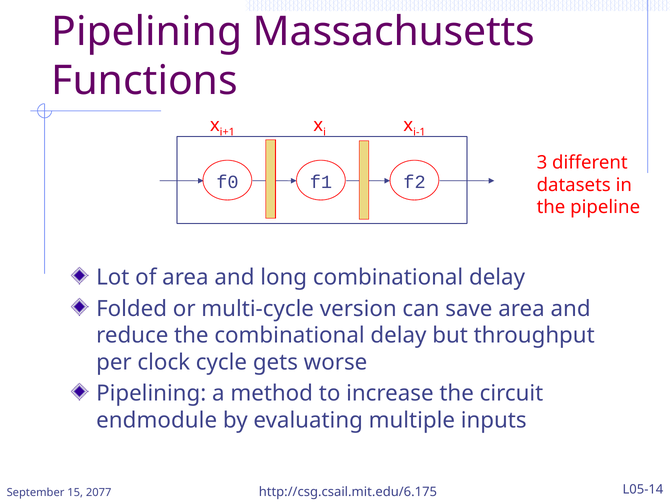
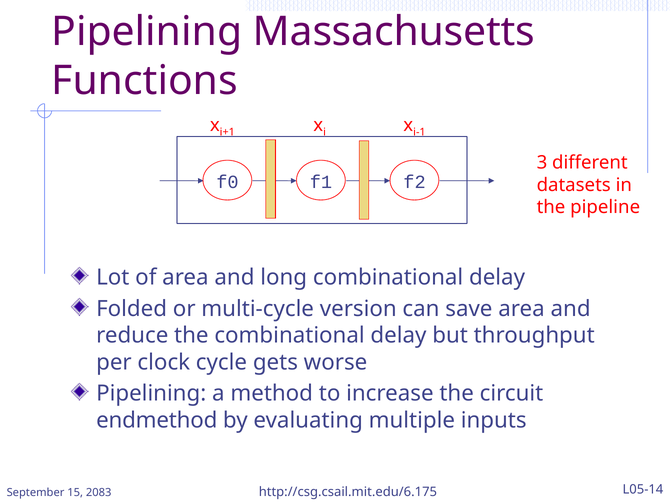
endmodule: endmodule -> endmethod
2077: 2077 -> 2083
